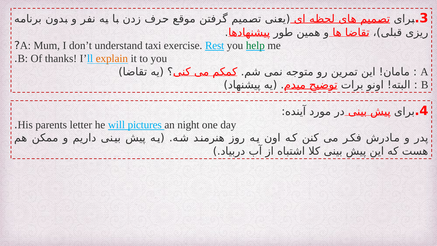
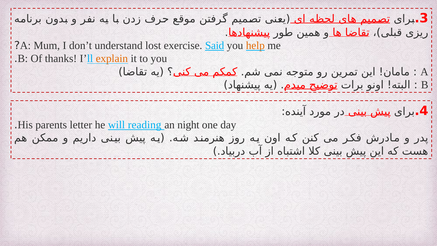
taxi: taxi -> lost
Rest: Rest -> Said
help colour: green -> orange
pictures: pictures -> reading
